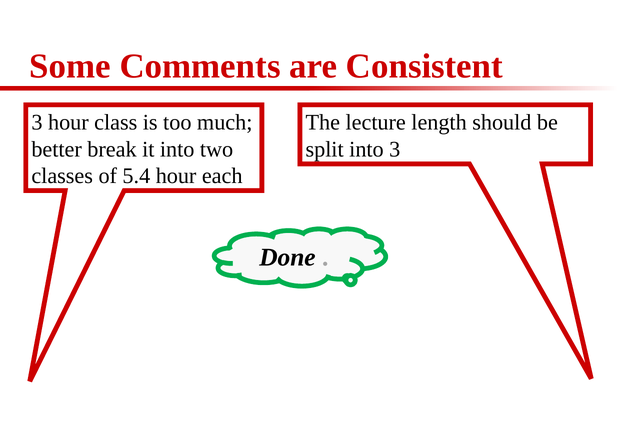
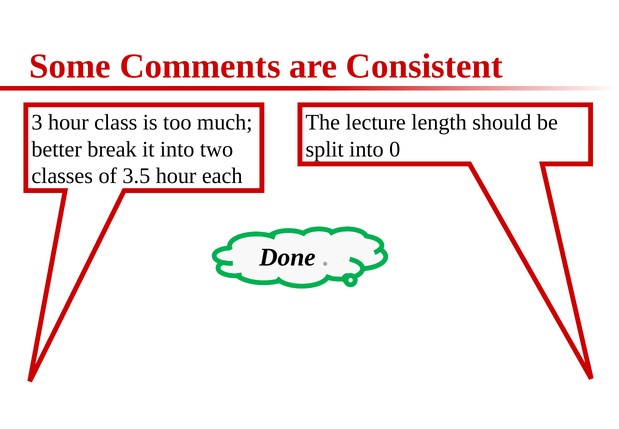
into 3: 3 -> 0
5.4: 5.4 -> 3.5
